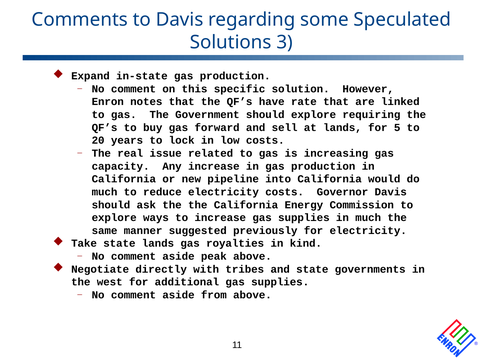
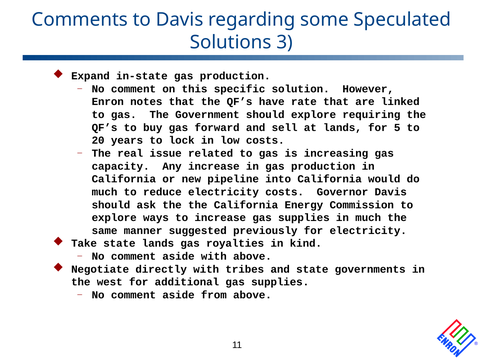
aside peak: peak -> with
